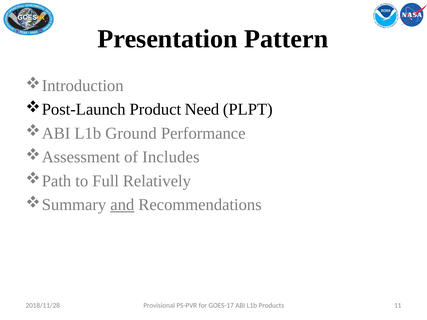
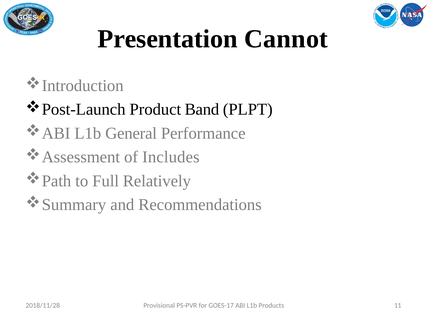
Pattern: Pattern -> Cannot
Need: Need -> Band
Ground: Ground -> General
and underline: present -> none
